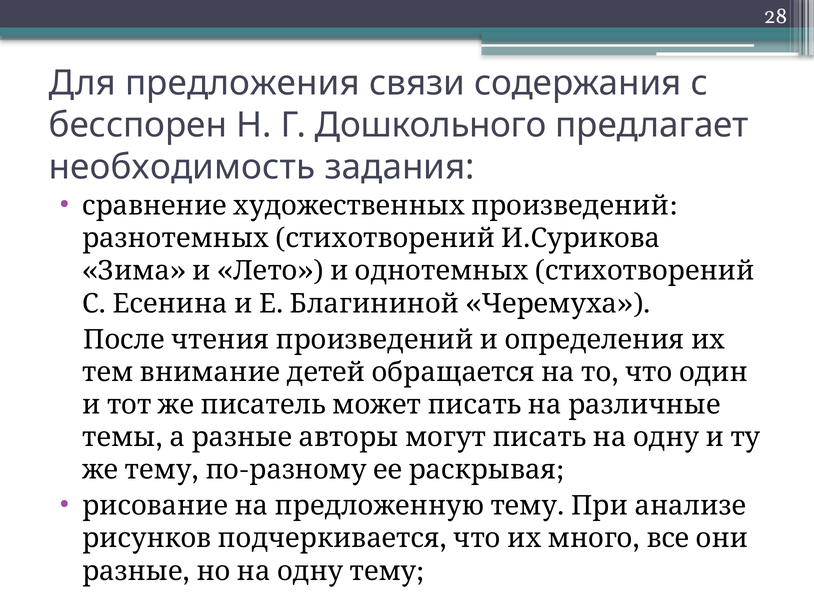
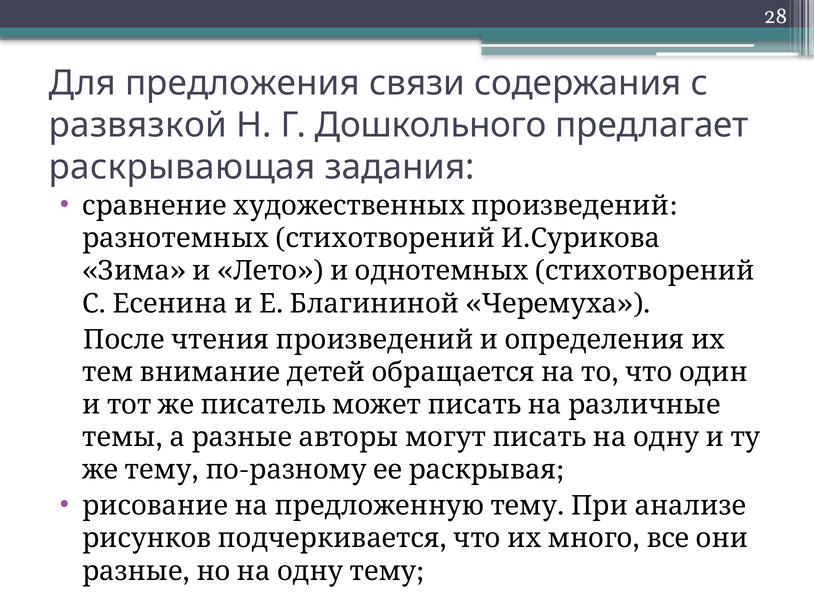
бесспорен: бесспорен -> развязкой
необходимость: необходимость -> раскрывающая
